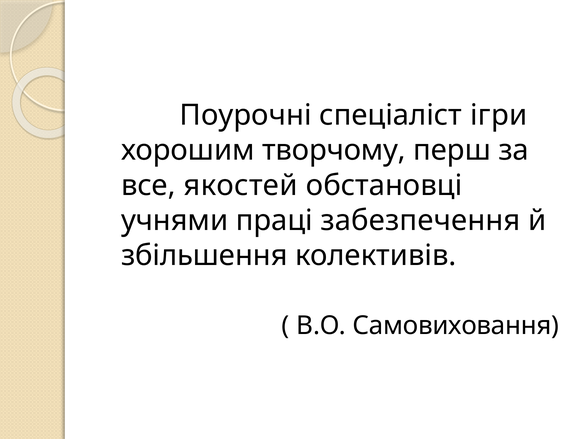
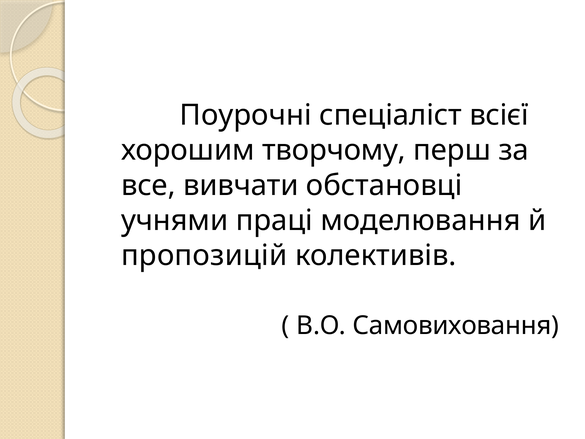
ігри: ігри -> всієї
якостей: якостей -> вивчати
забезпечення: забезпечення -> моделювання
збільшення: збільшення -> пропозицій
